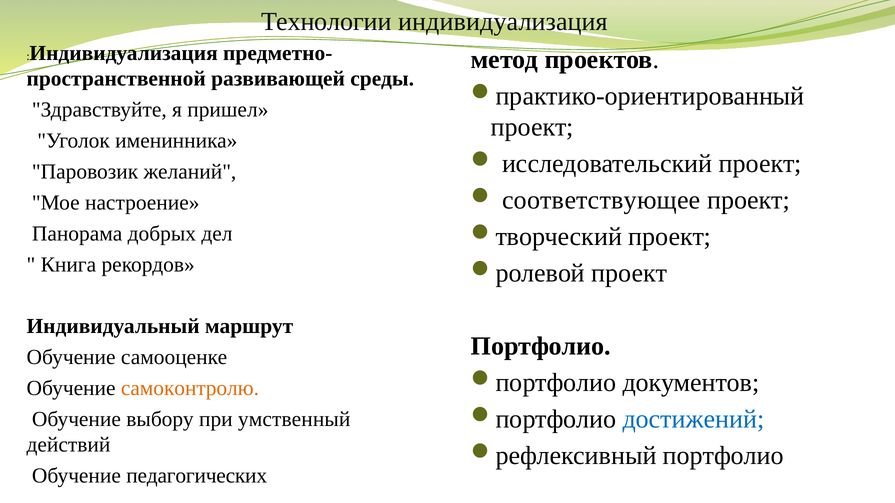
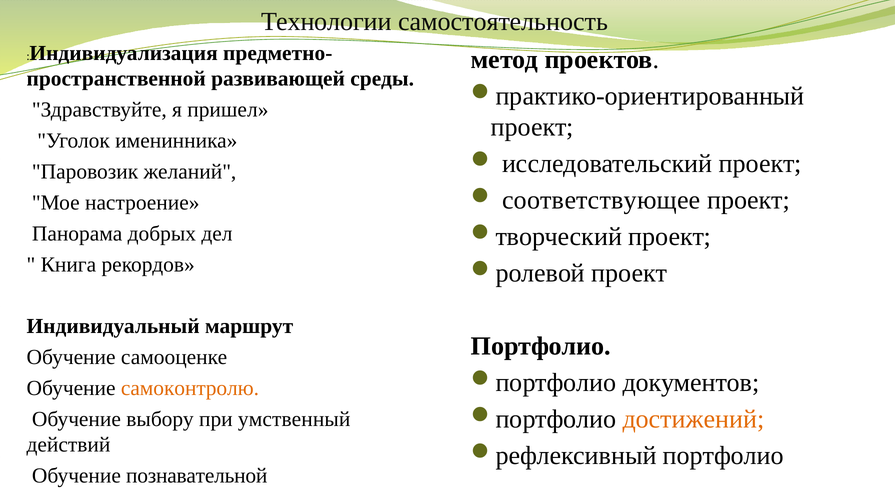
Технологии индивидуализация: индивидуализация -> самостоятельность
достижений colour: blue -> orange
педагогических: педагогических -> познавательной
